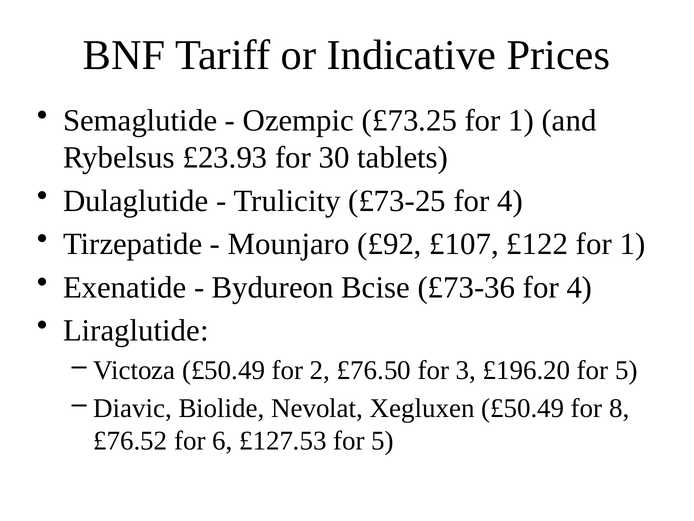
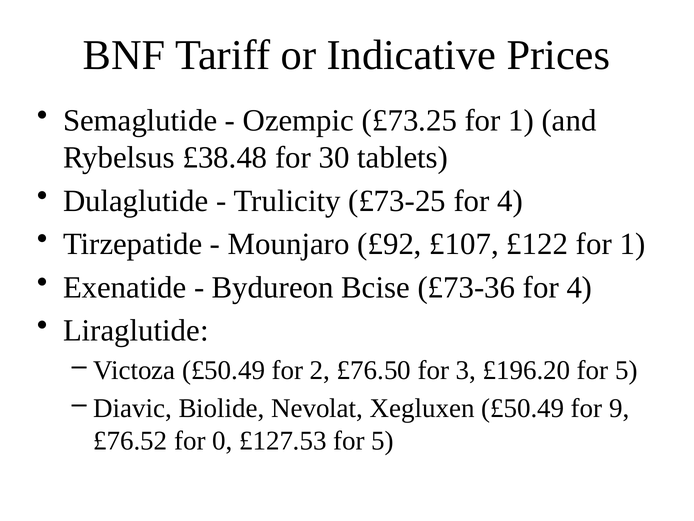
£23.93: £23.93 -> £38.48
8: 8 -> 9
6: 6 -> 0
